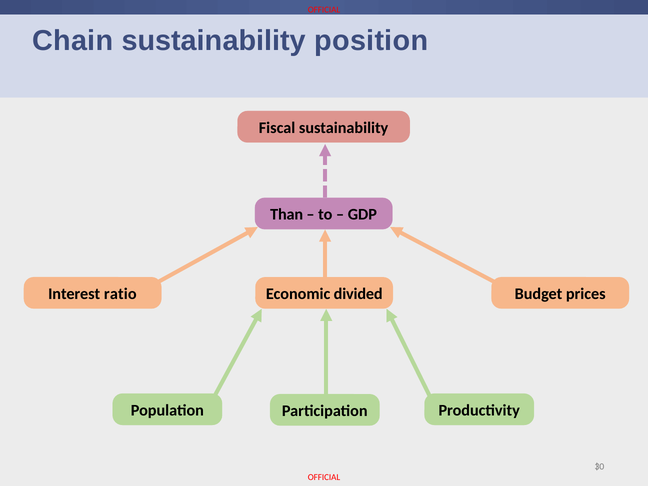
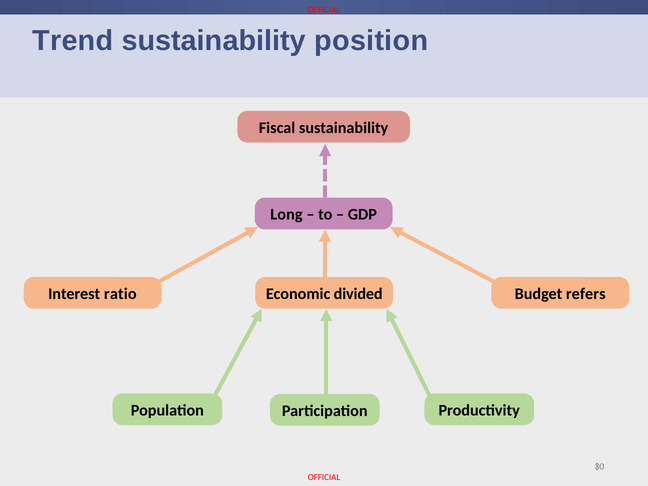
Chain: Chain -> Trend
Than: Than -> Long
prices: prices -> refers
